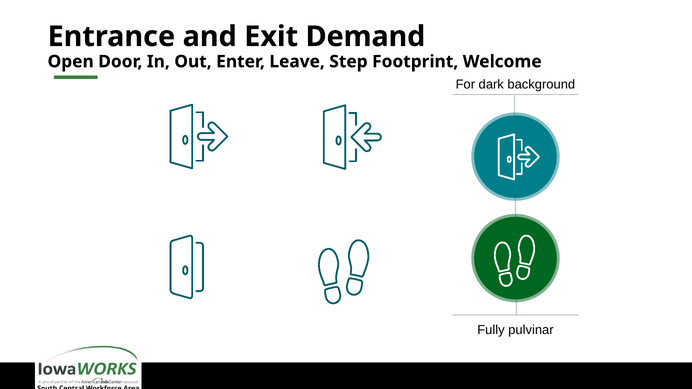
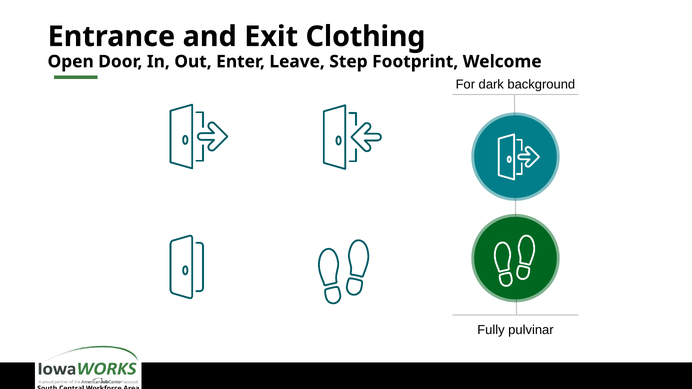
Demand: Demand -> Clothing
